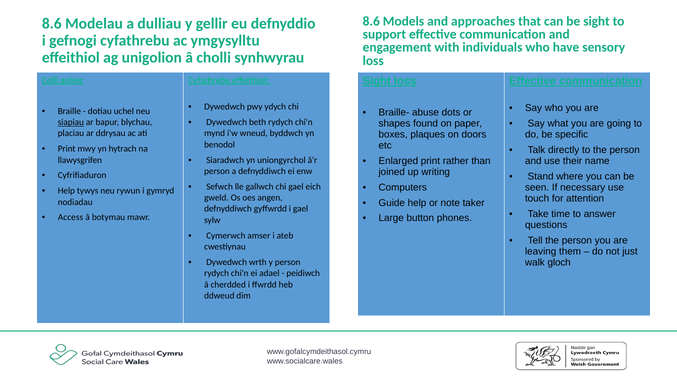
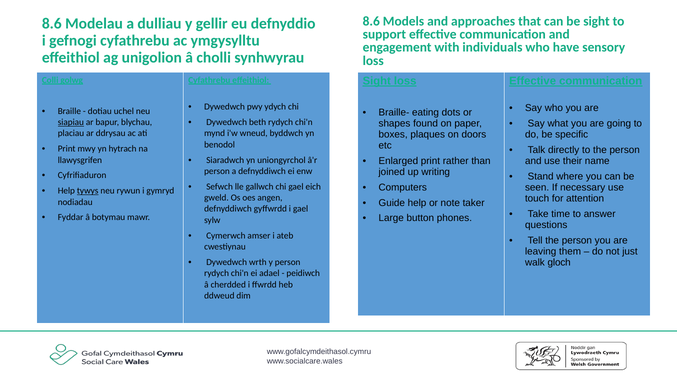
abuse: abuse -> eating
tywys underline: none -> present
Access: Access -> Fyddar
